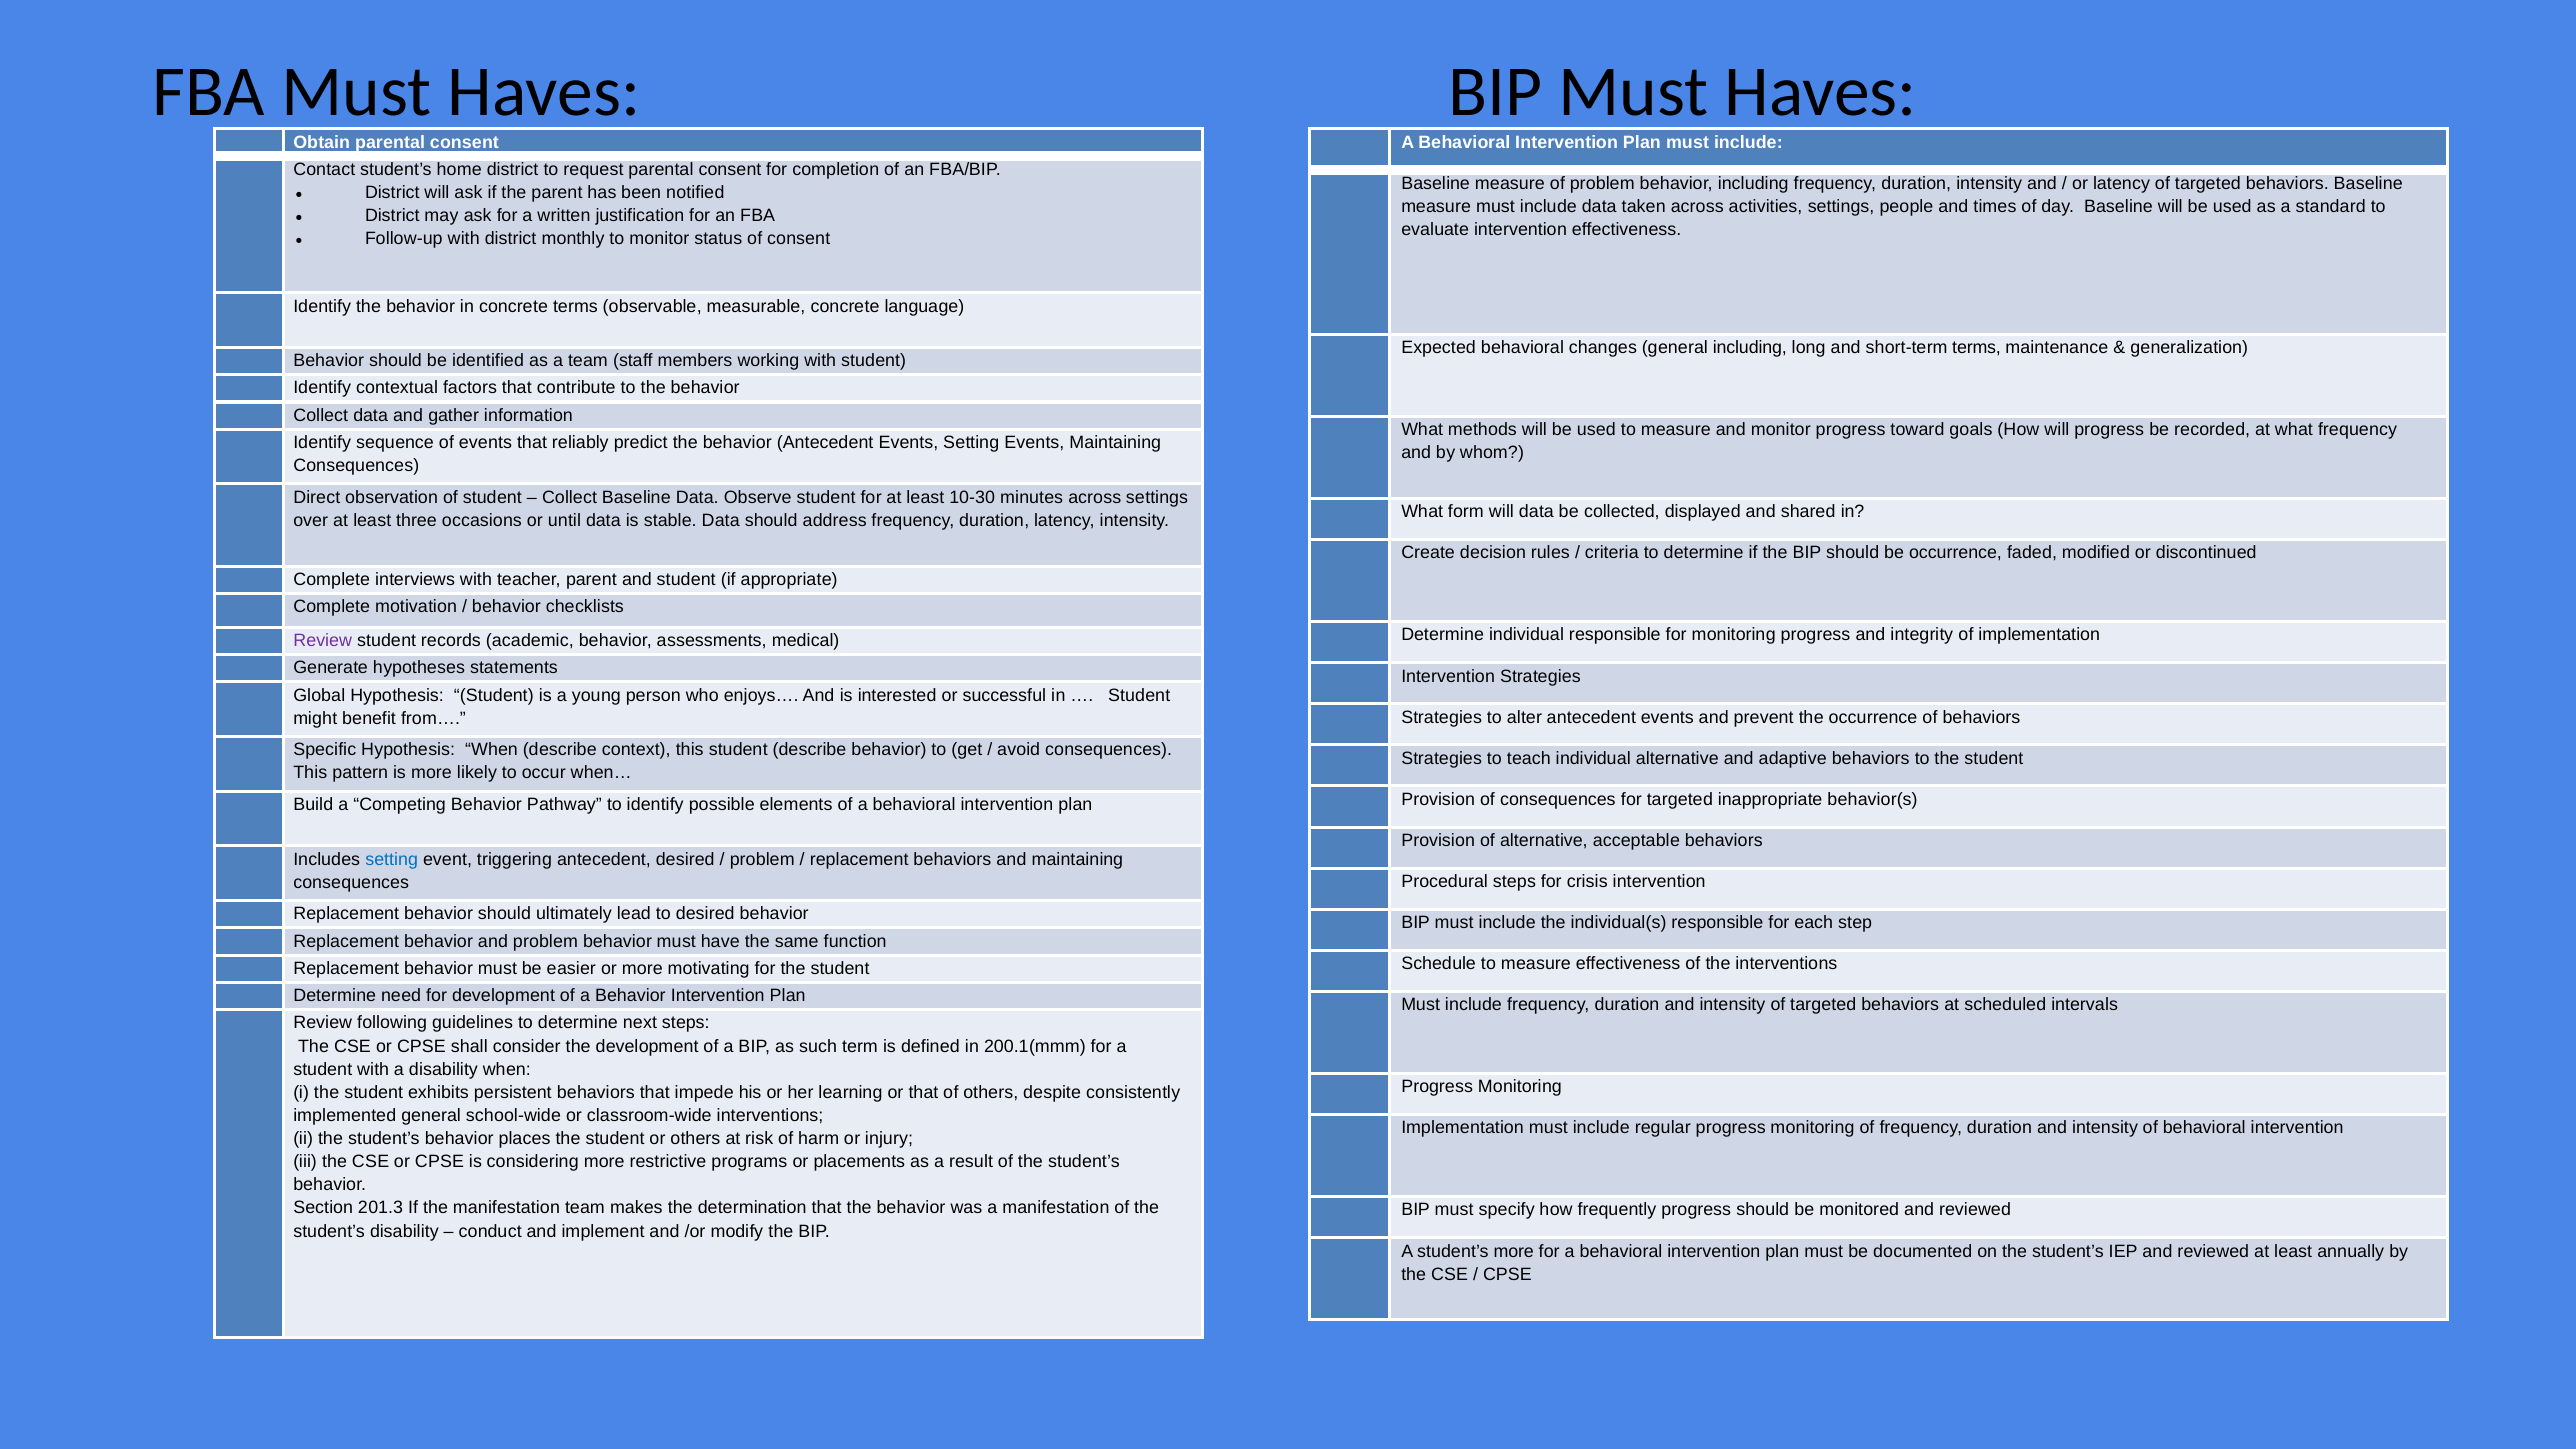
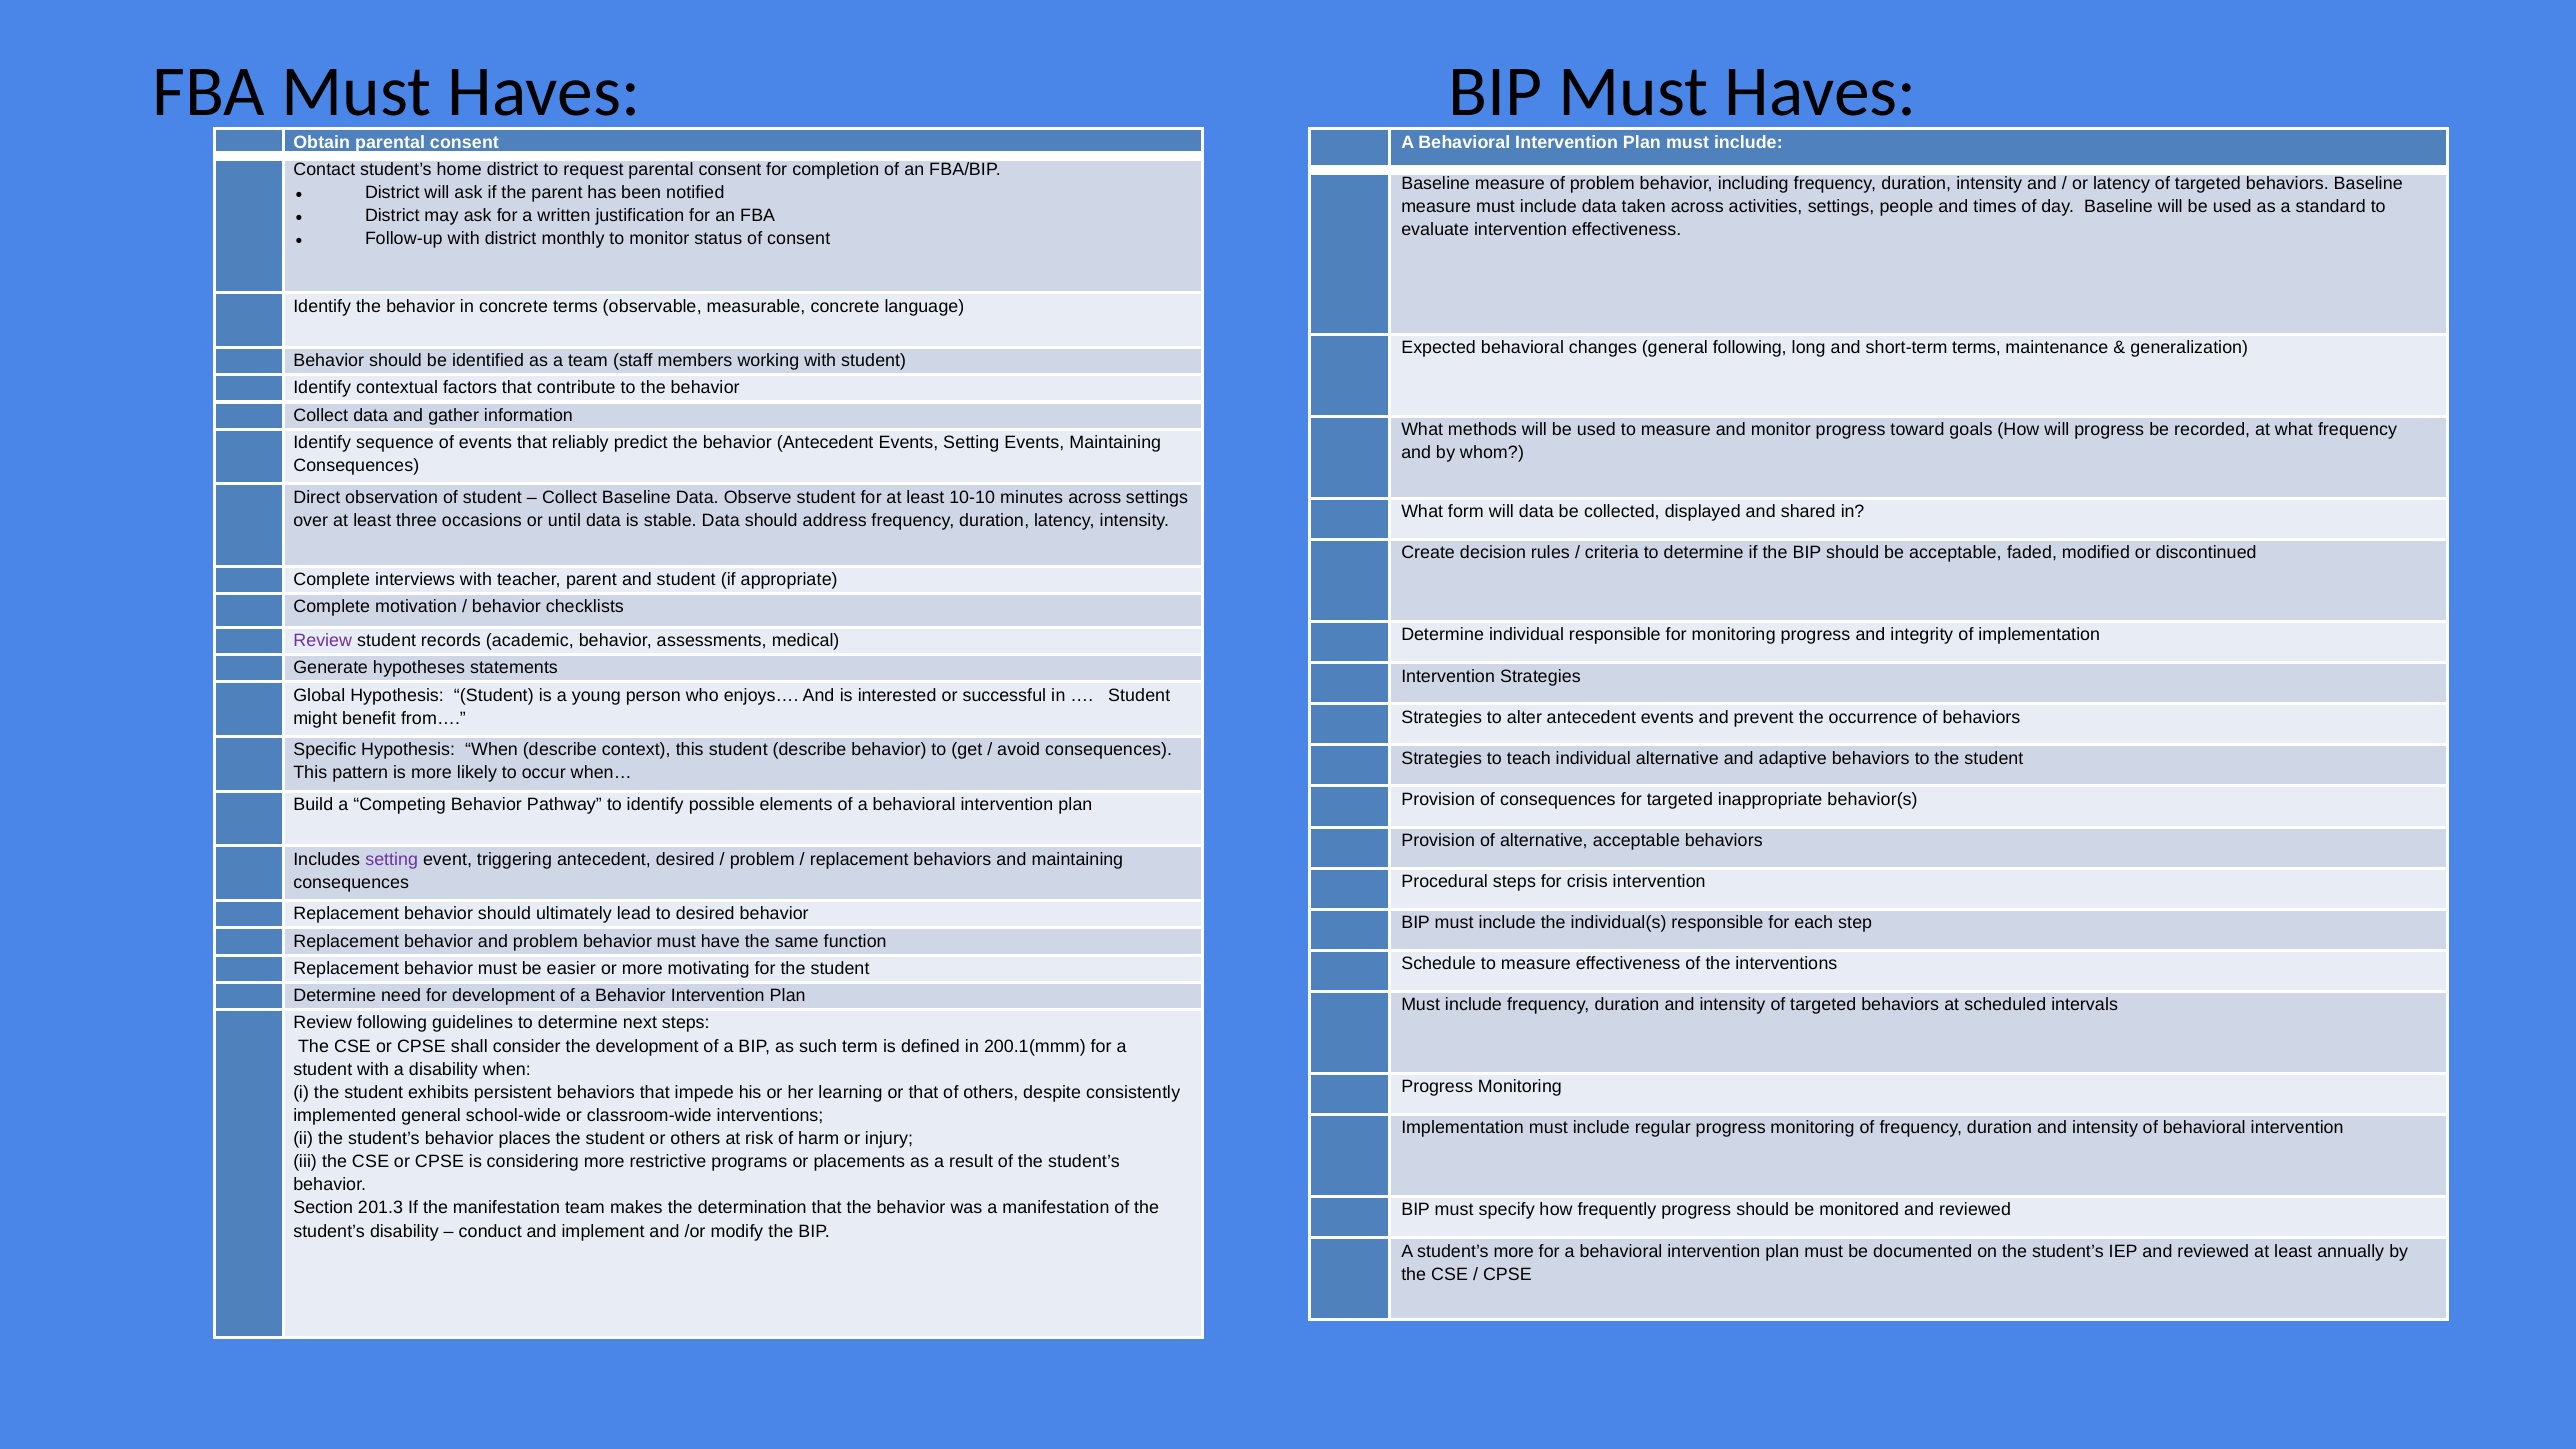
general including: including -> following
10-30: 10-30 -> 10-10
be occurrence: occurrence -> acceptable
setting at (392, 859) colour: blue -> purple
